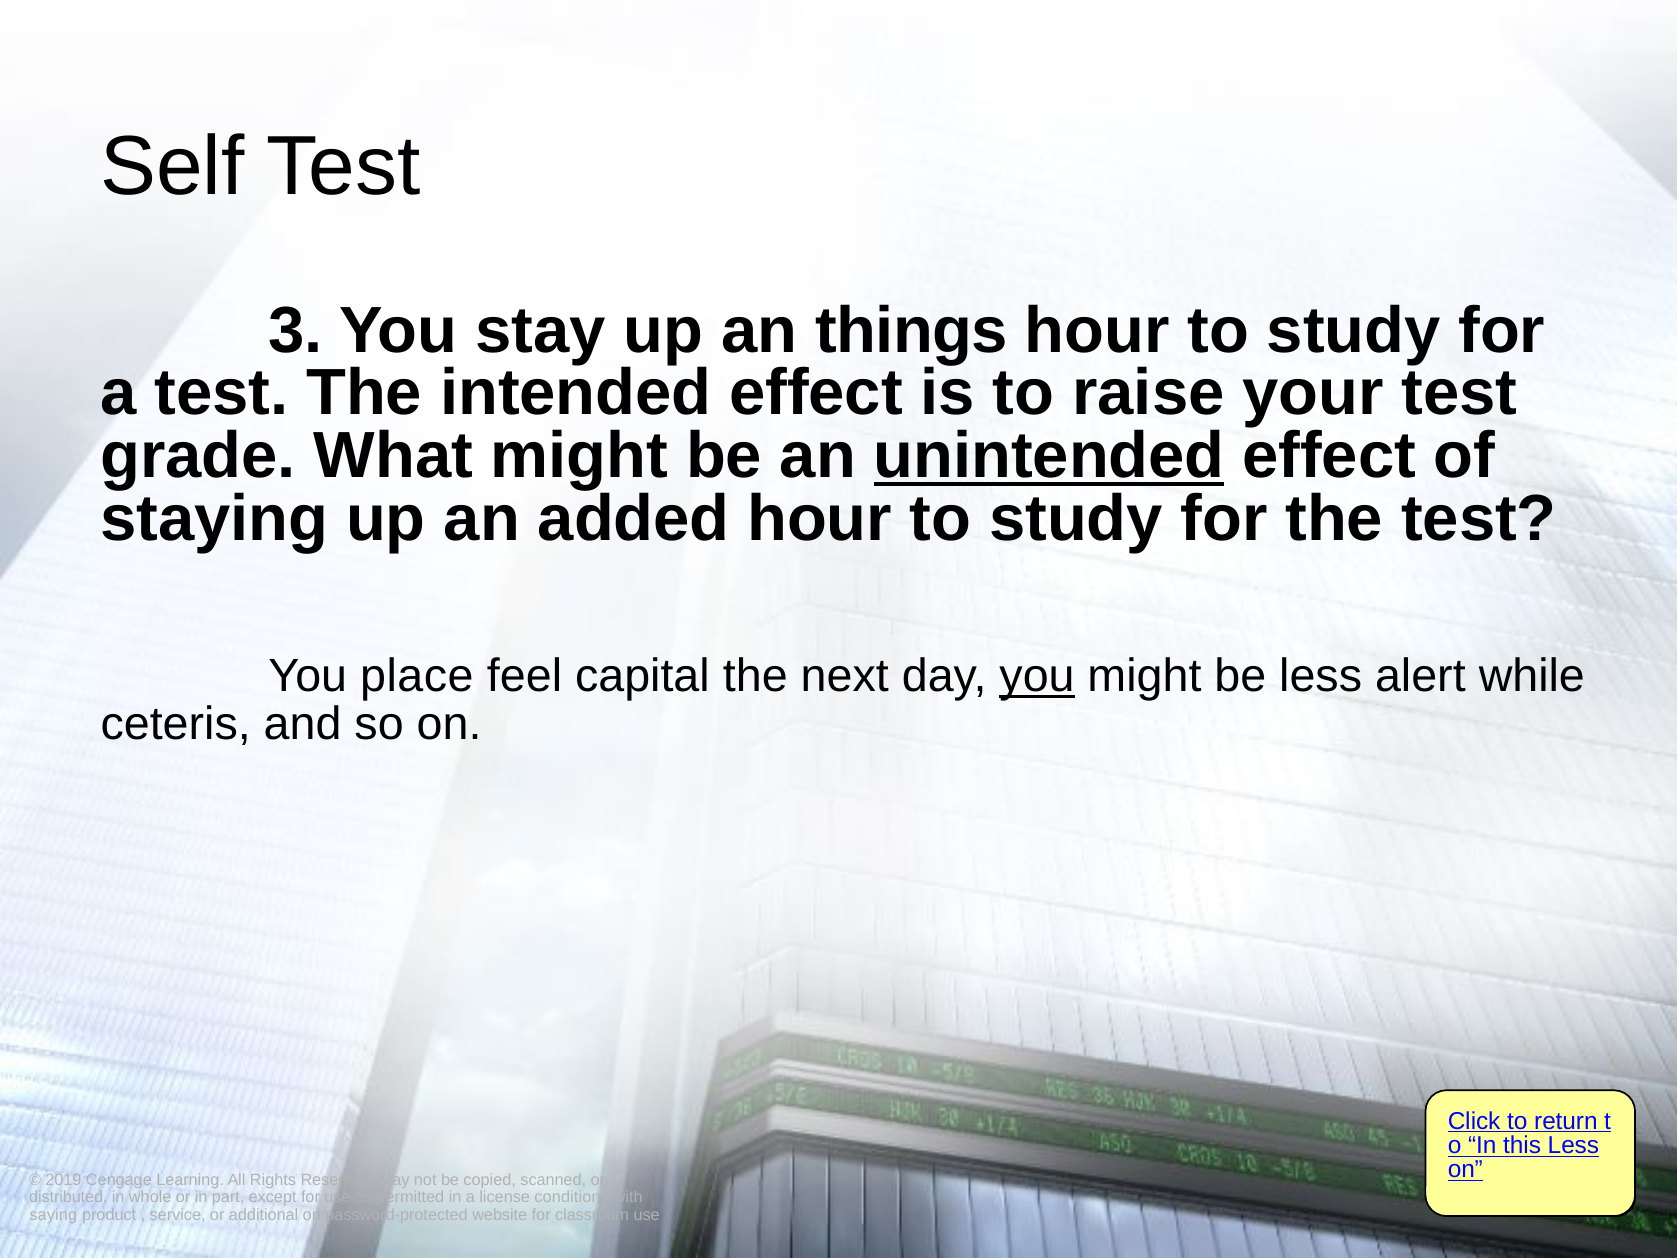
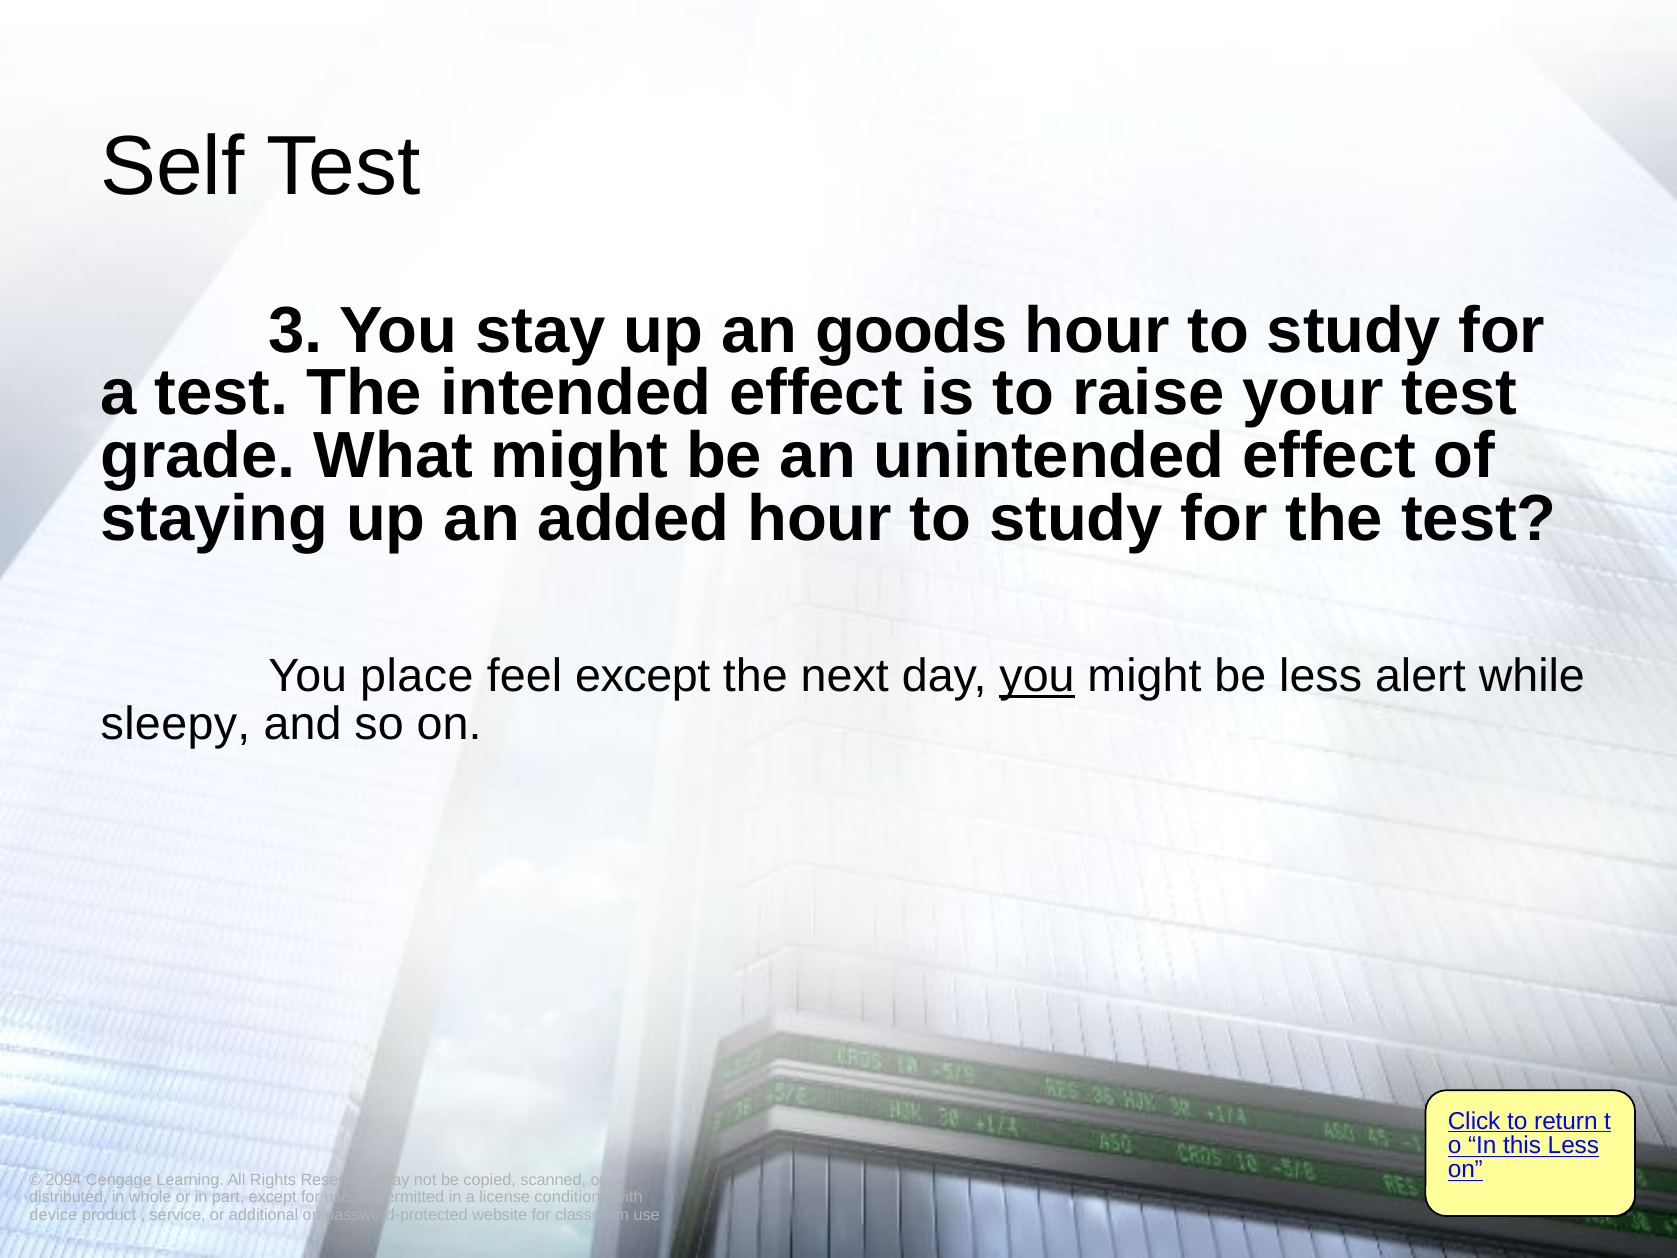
things: things -> goods
unintended underline: present -> none
feel capital: capital -> except
ceteris: ceteris -> sleepy
2019: 2019 -> 2094
saying: saying -> device
